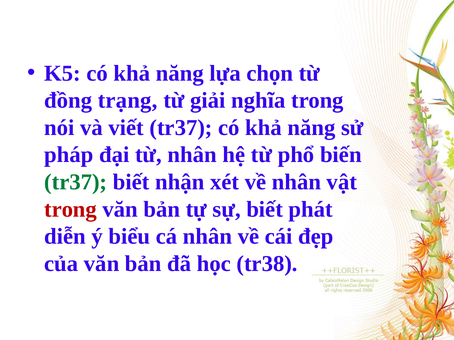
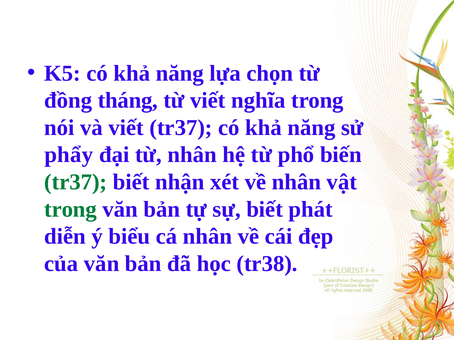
trạng: trạng -> tháng
từ giải: giải -> viết
pháp: pháp -> phẩy
trong at (71, 210) colour: red -> green
